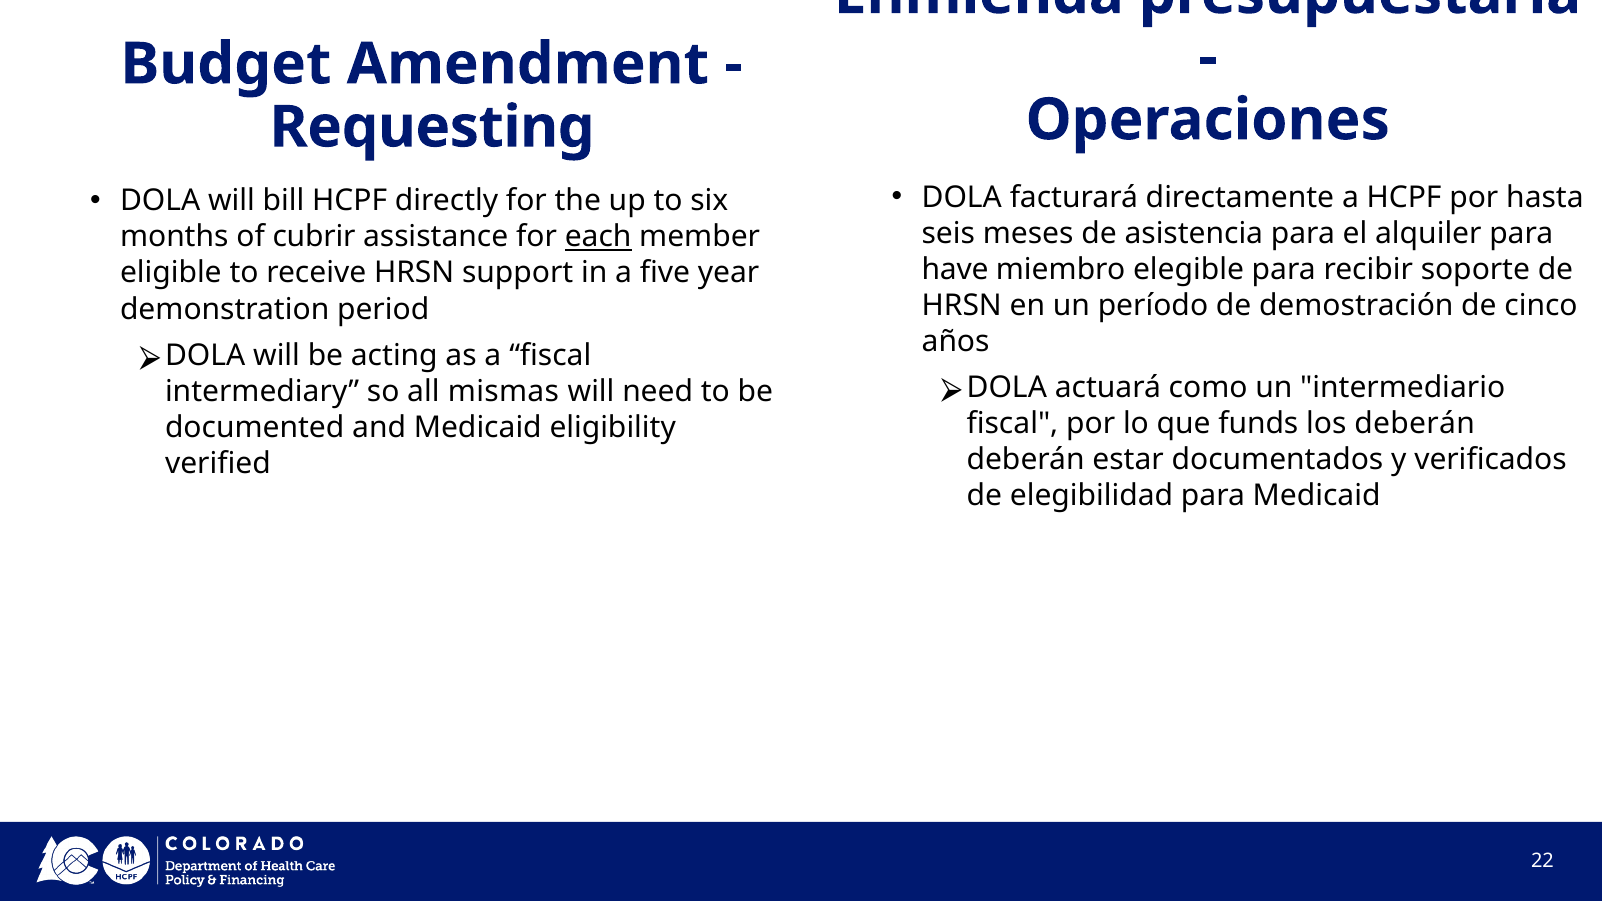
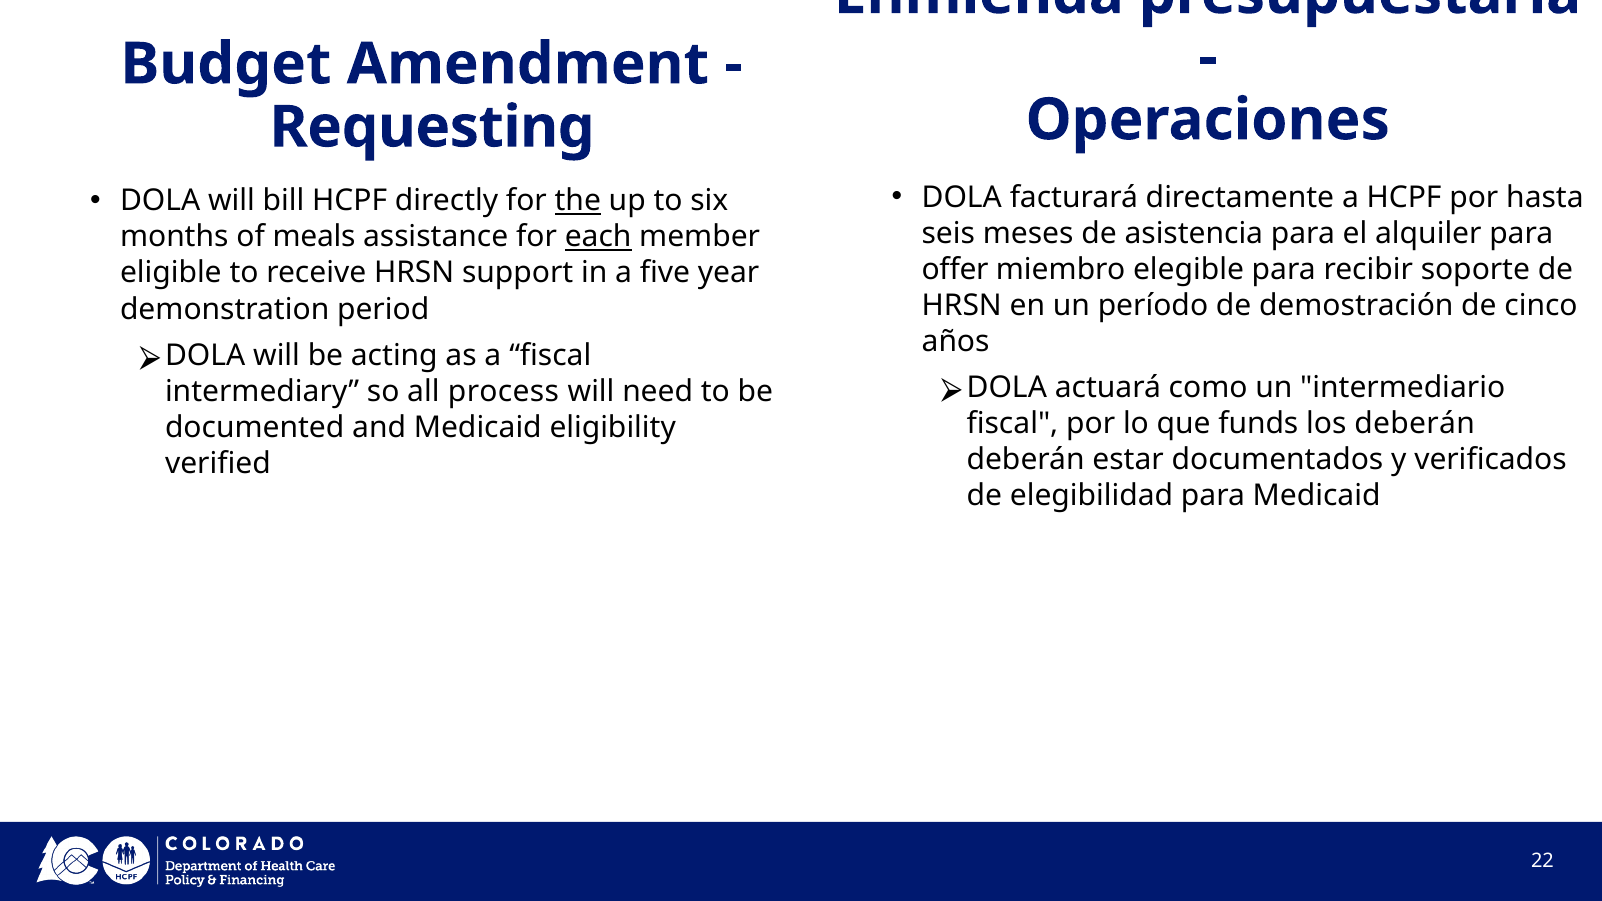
the underline: none -> present
cubrir: cubrir -> meals
have: have -> offer
mismas: mismas -> process
